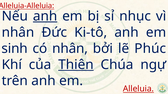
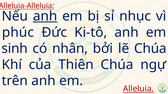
nhân at (18, 32): nhân -> phúc
lẽ Phúc: Phúc -> Chúa
Thiên underline: present -> none
